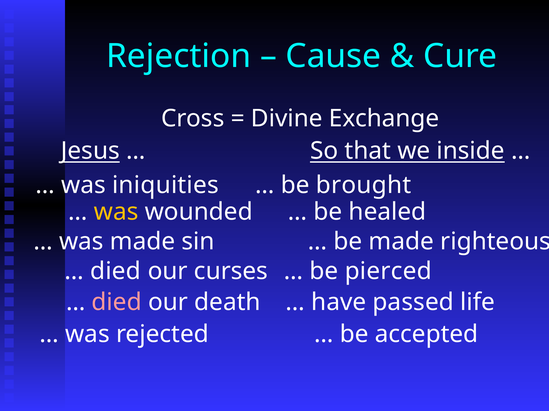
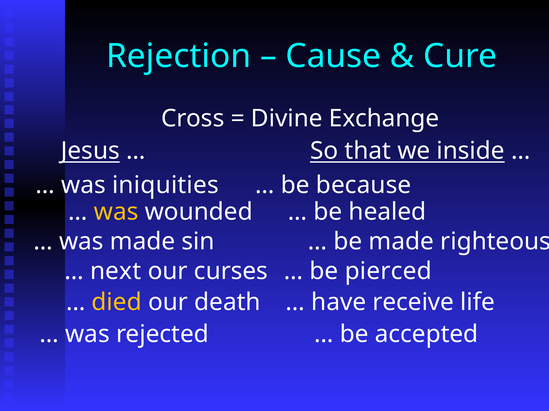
brought: brought -> because
died at (116, 272): died -> next
died at (117, 303) colour: pink -> yellow
passed: passed -> receive
